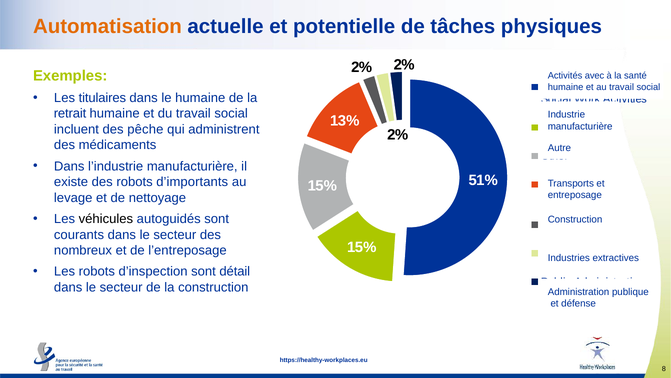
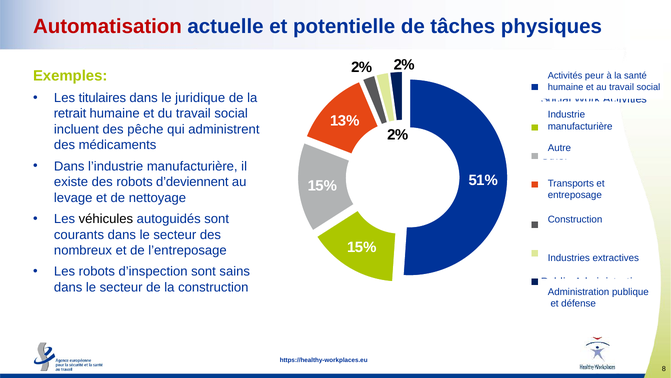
Automatisation colour: orange -> red
avec: avec -> peur
le humaine: humaine -> juridique
d’importants: d’importants -> d’deviennent
détail: détail -> sains
